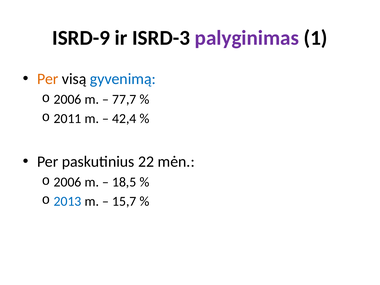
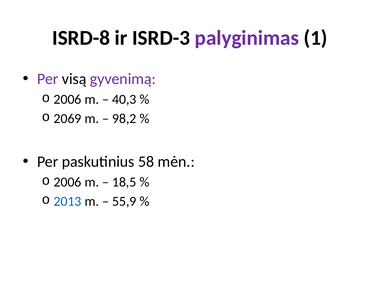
ISRD-9: ISRD-9 -> ISRD-8
Per at (48, 79) colour: orange -> purple
gyvenimą colour: blue -> purple
77,7: 77,7 -> 40,3
2011: 2011 -> 2069
42,4: 42,4 -> 98,2
22: 22 -> 58
15,7: 15,7 -> 55,9
